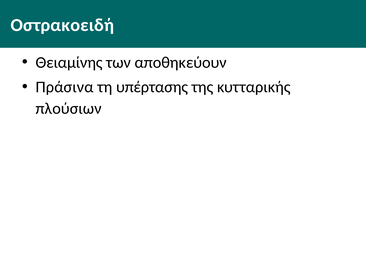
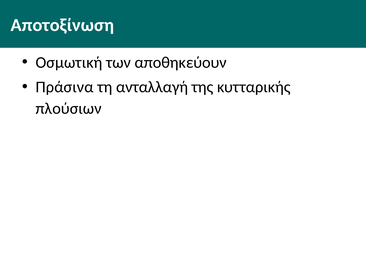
Οστρακοειδή: Οστρακοειδή -> Αποτοξίνωση
Θειαμίνης: Θειαμίνης -> Οσμωτική
υπέρτασης: υπέρτασης -> ανταλλαγή
